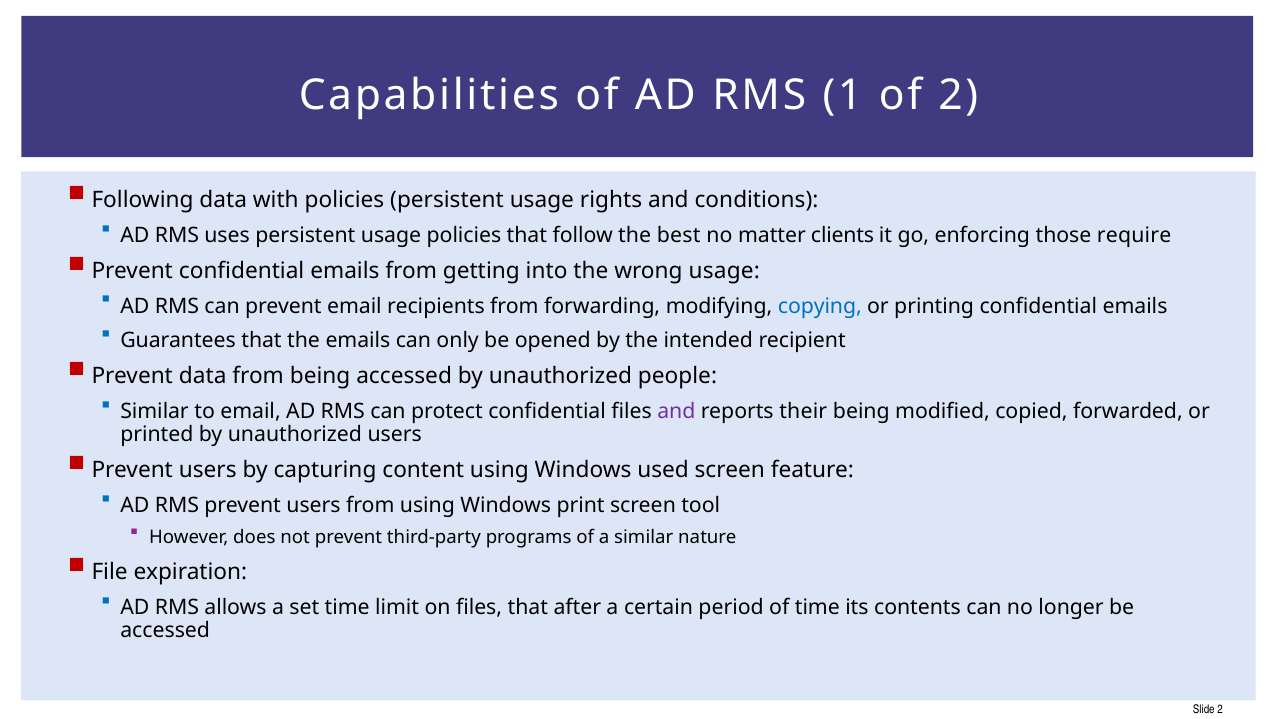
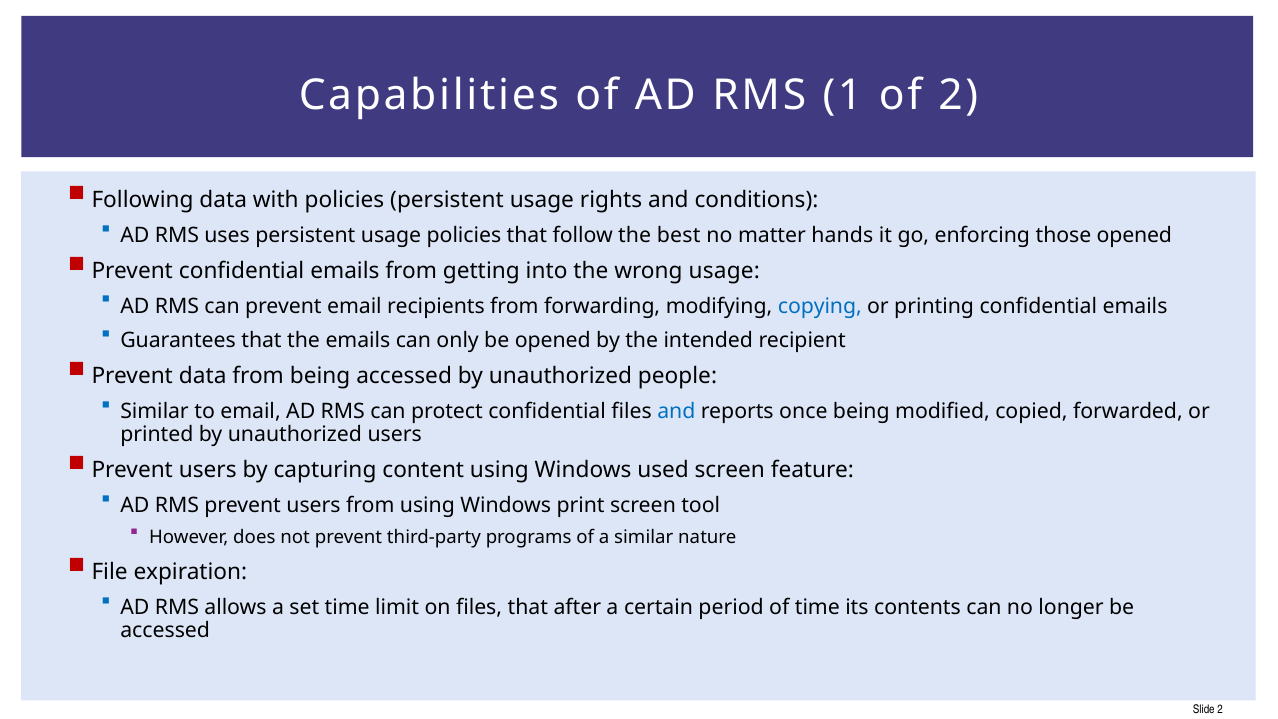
clients: clients -> hands
those require: require -> opened
and at (676, 411) colour: purple -> blue
their: their -> once
